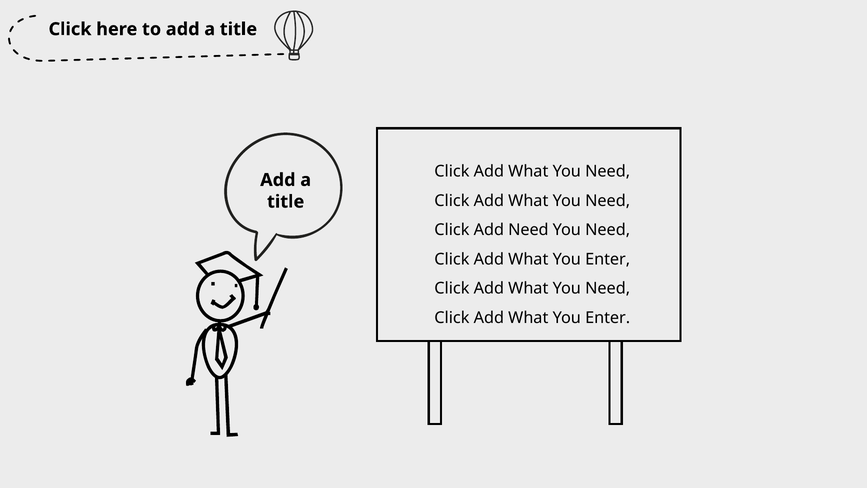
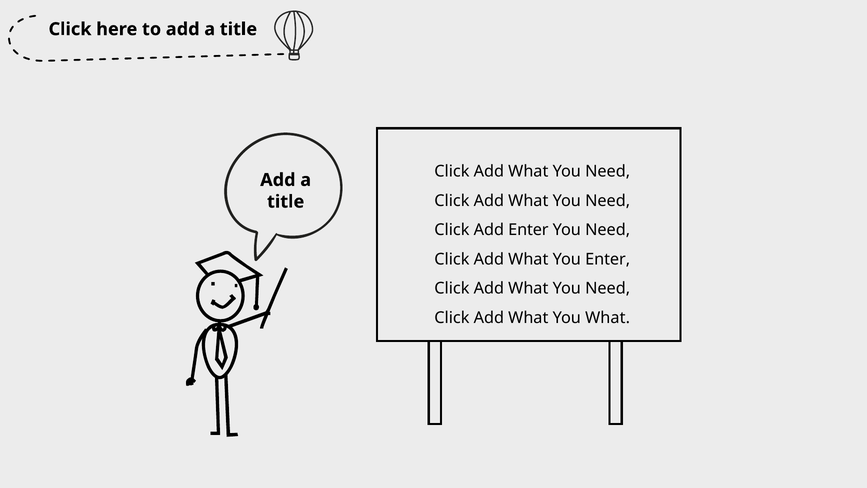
Add Need: Need -> Enter
Enter at (608, 318): Enter -> What
